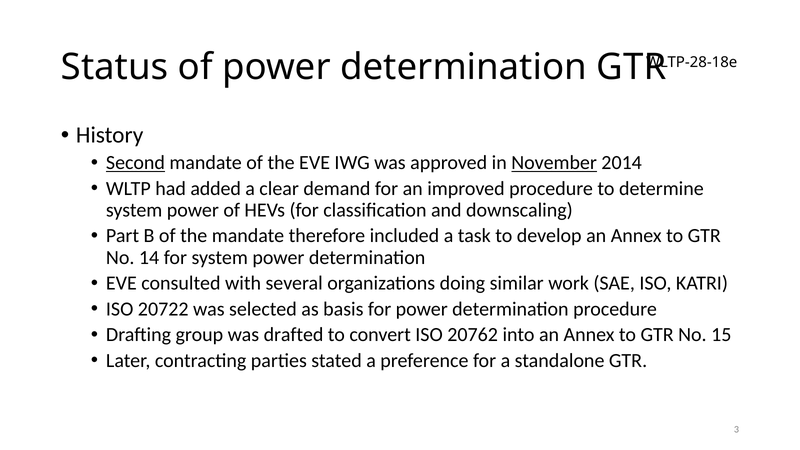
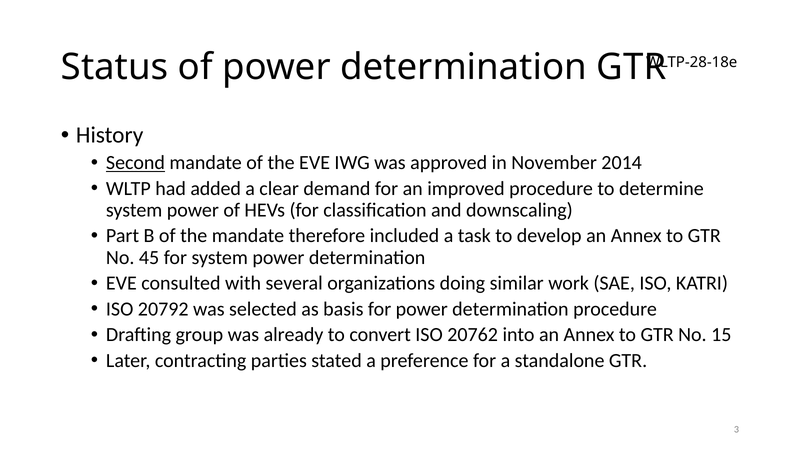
November underline: present -> none
14: 14 -> 45
20722: 20722 -> 20792
drafted: drafted -> already
